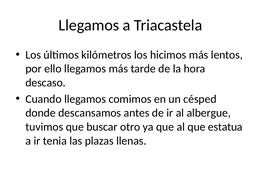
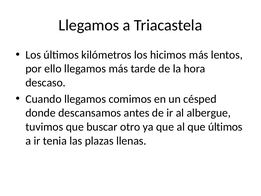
que estatua: estatua -> últimos
